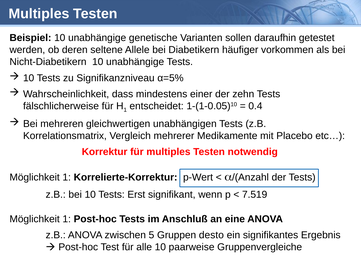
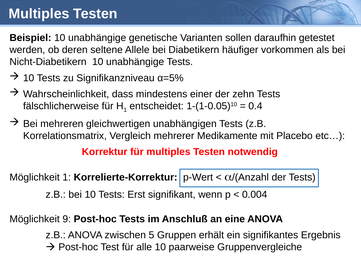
7.519: 7.519 -> 0.004
1 at (67, 219): 1 -> 9
desto: desto -> erhält
